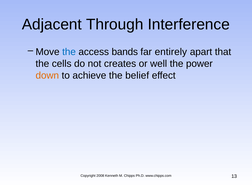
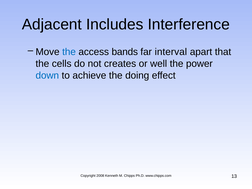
Through: Through -> Includes
entirely: entirely -> interval
down colour: orange -> blue
belief: belief -> doing
